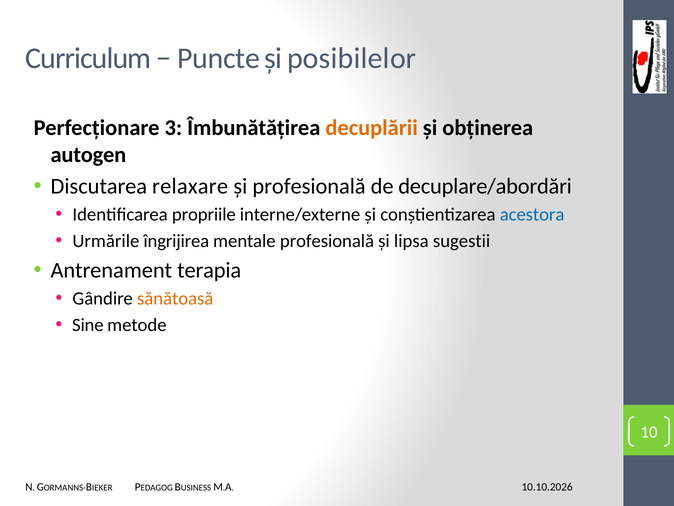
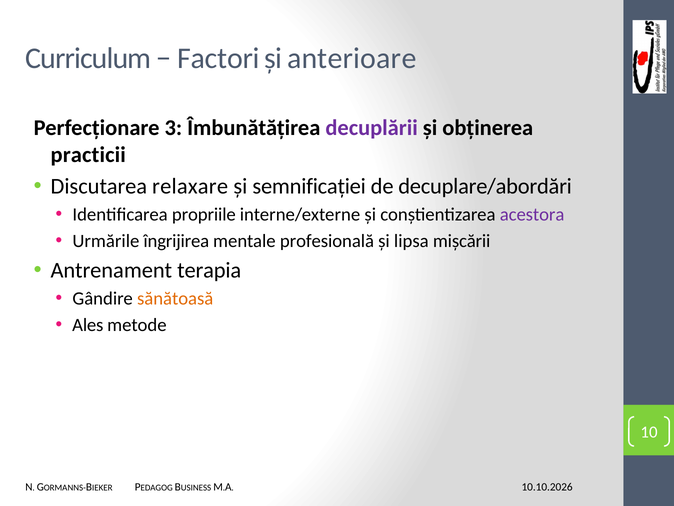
Puncte: Puncte -> Factori
posibilelor: posibilelor -> anterioare
decuplării colour: orange -> purple
autogen: autogen -> practicii
și profesională: profesională -> semnificației
acestora colour: blue -> purple
sugestii: sugestii -> mișcării
Sine: Sine -> Ales
